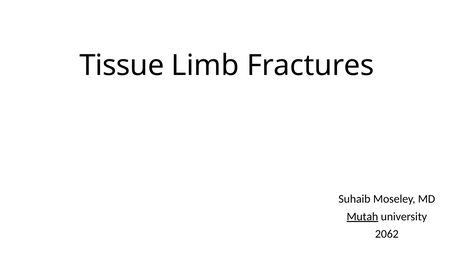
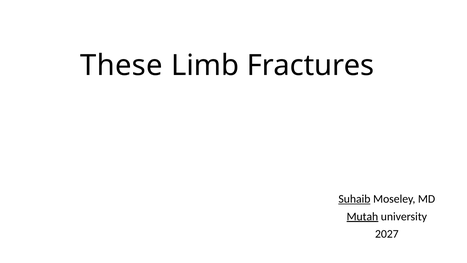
Tissue: Tissue -> These
Suhaib underline: none -> present
2062: 2062 -> 2027
